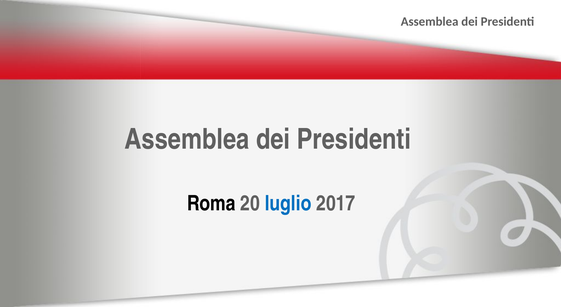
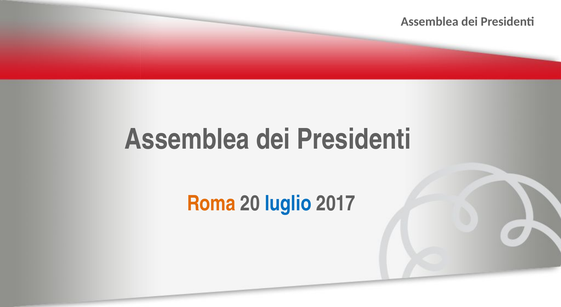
Roma colour: black -> orange
